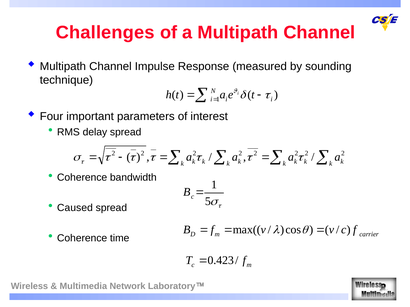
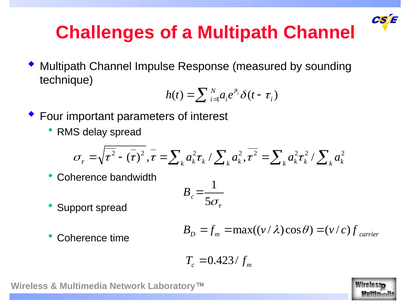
Caused: Caused -> Support
